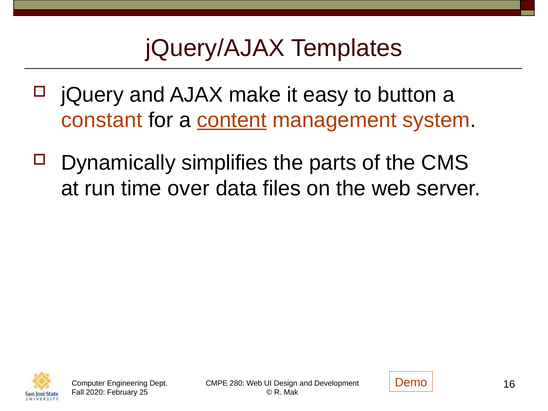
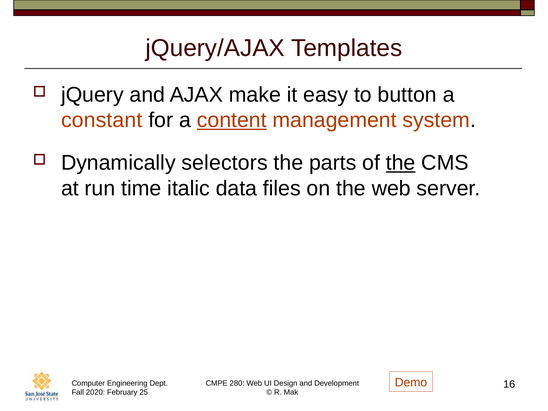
simplifies: simplifies -> selectors
the at (401, 163) underline: none -> present
over: over -> italic
